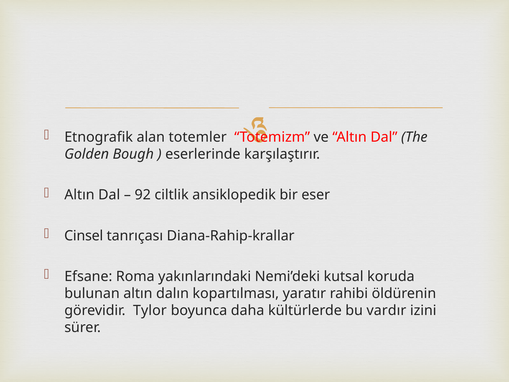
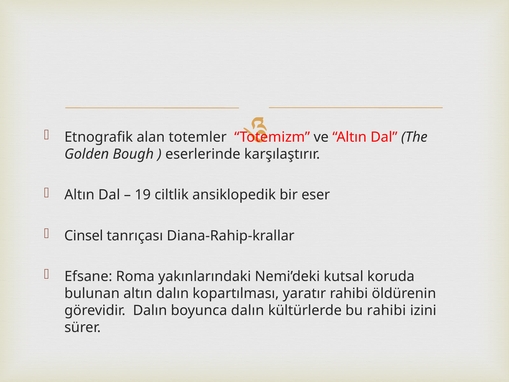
92: 92 -> 19
görevidir Tylor: Tylor -> Dalın
boyunca daha: daha -> dalın
bu vardır: vardır -> rahibi
